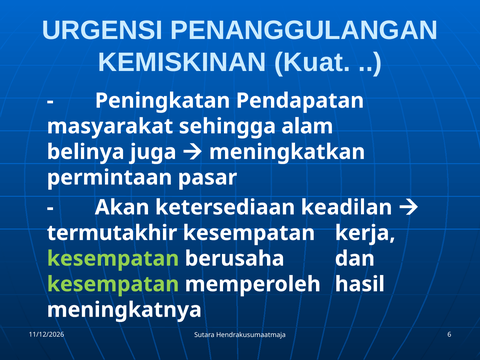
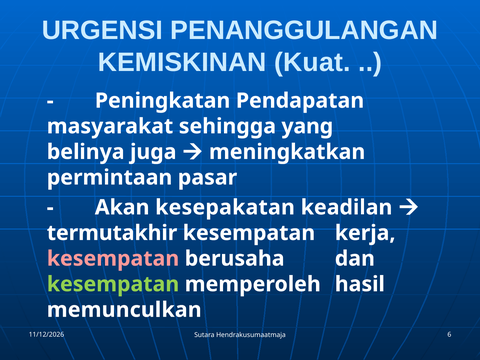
alam: alam -> yang
ketersediaan: ketersediaan -> kesepakatan
kesempatan at (113, 259) colour: light green -> pink
meningkatnya: meningkatnya -> memunculkan
